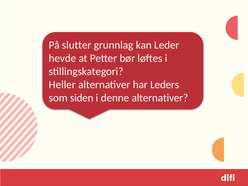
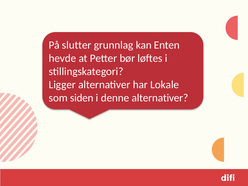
Leder: Leder -> Enten
Heller: Heller -> Ligger
Leders: Leders -> Lokale
